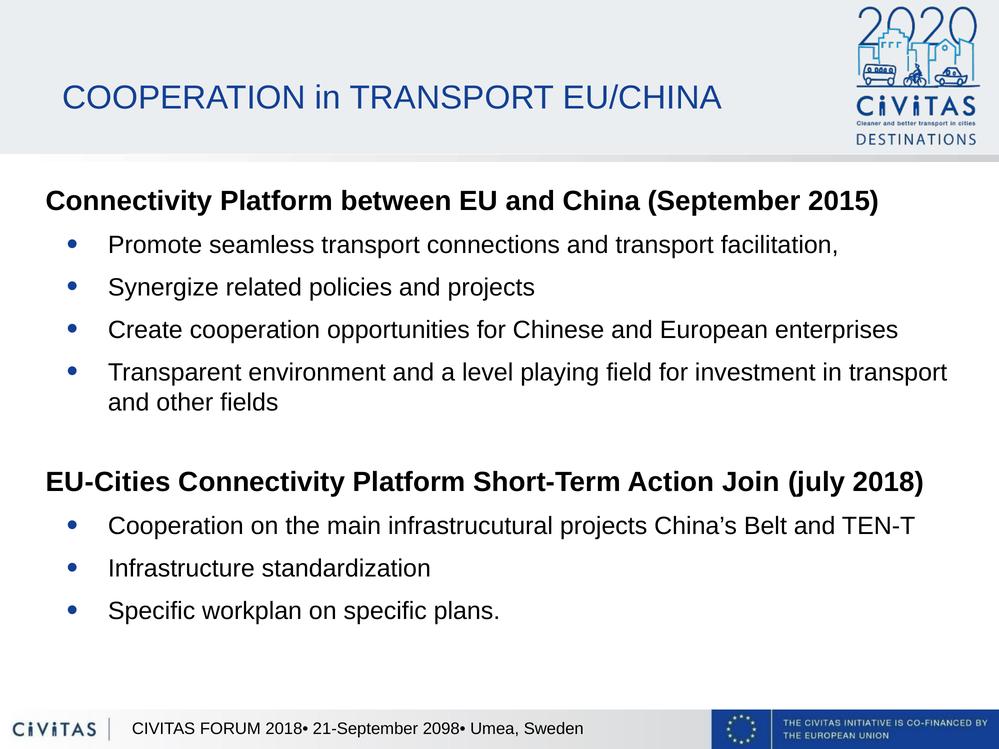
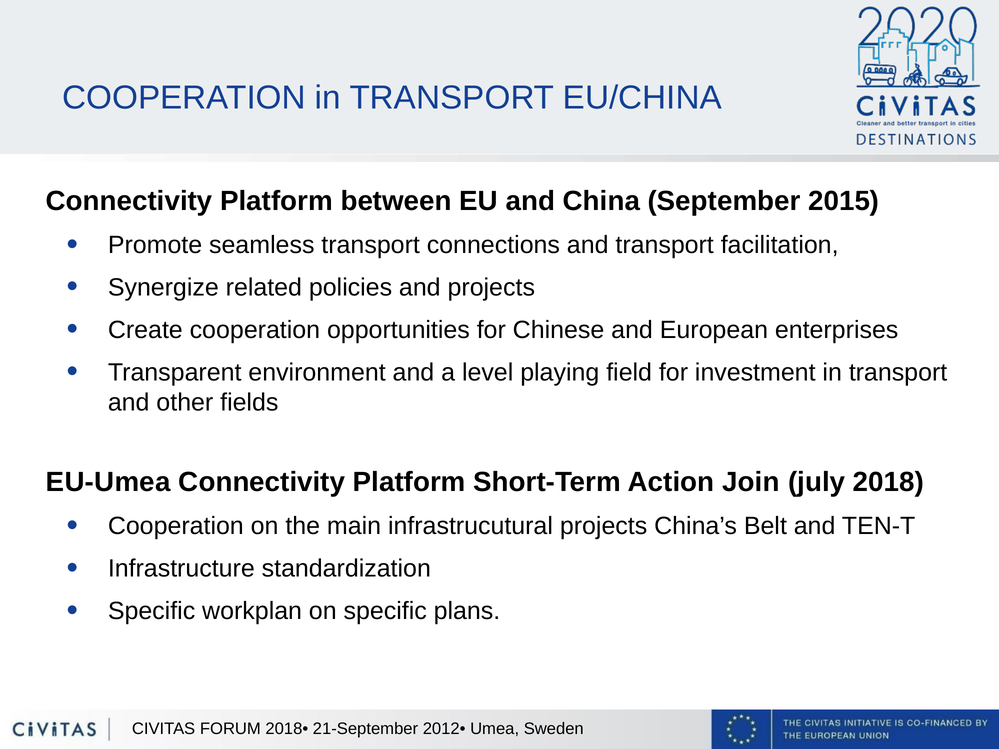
EU-Cities: EU-Cities -> EU-Umea
2098•: 2098• -> 2012•
